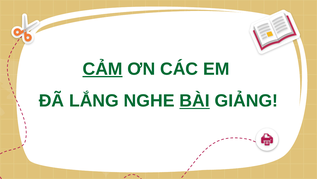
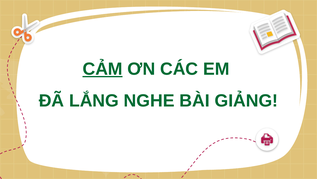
BÀI underline: present -> none
